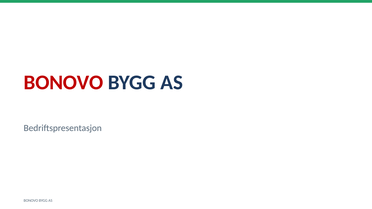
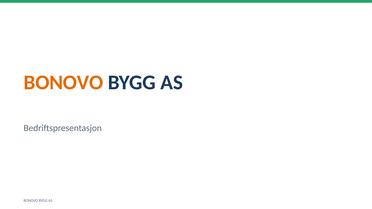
BONOVO at (64, 83) colour: red -> orange
